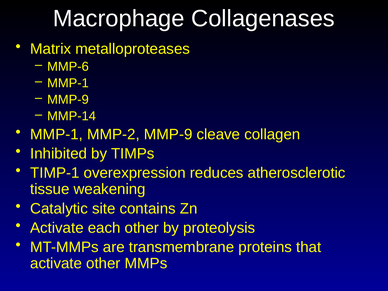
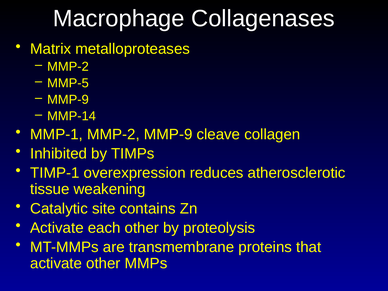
MMP-6 at (68, 67): MMP-6 -> MMP-2
MMP-1 at (68, 83): MMP-1 -> MMP-5
